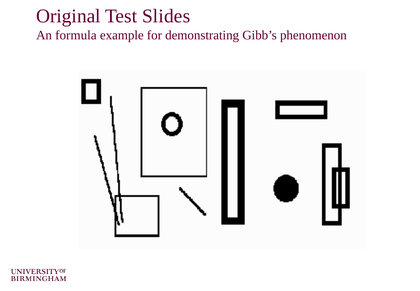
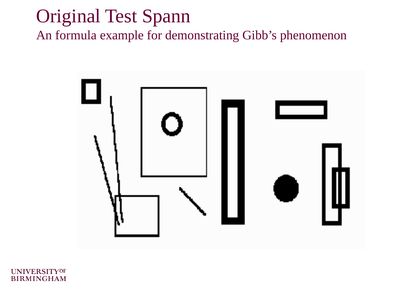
Slides: Slides -> Spann
